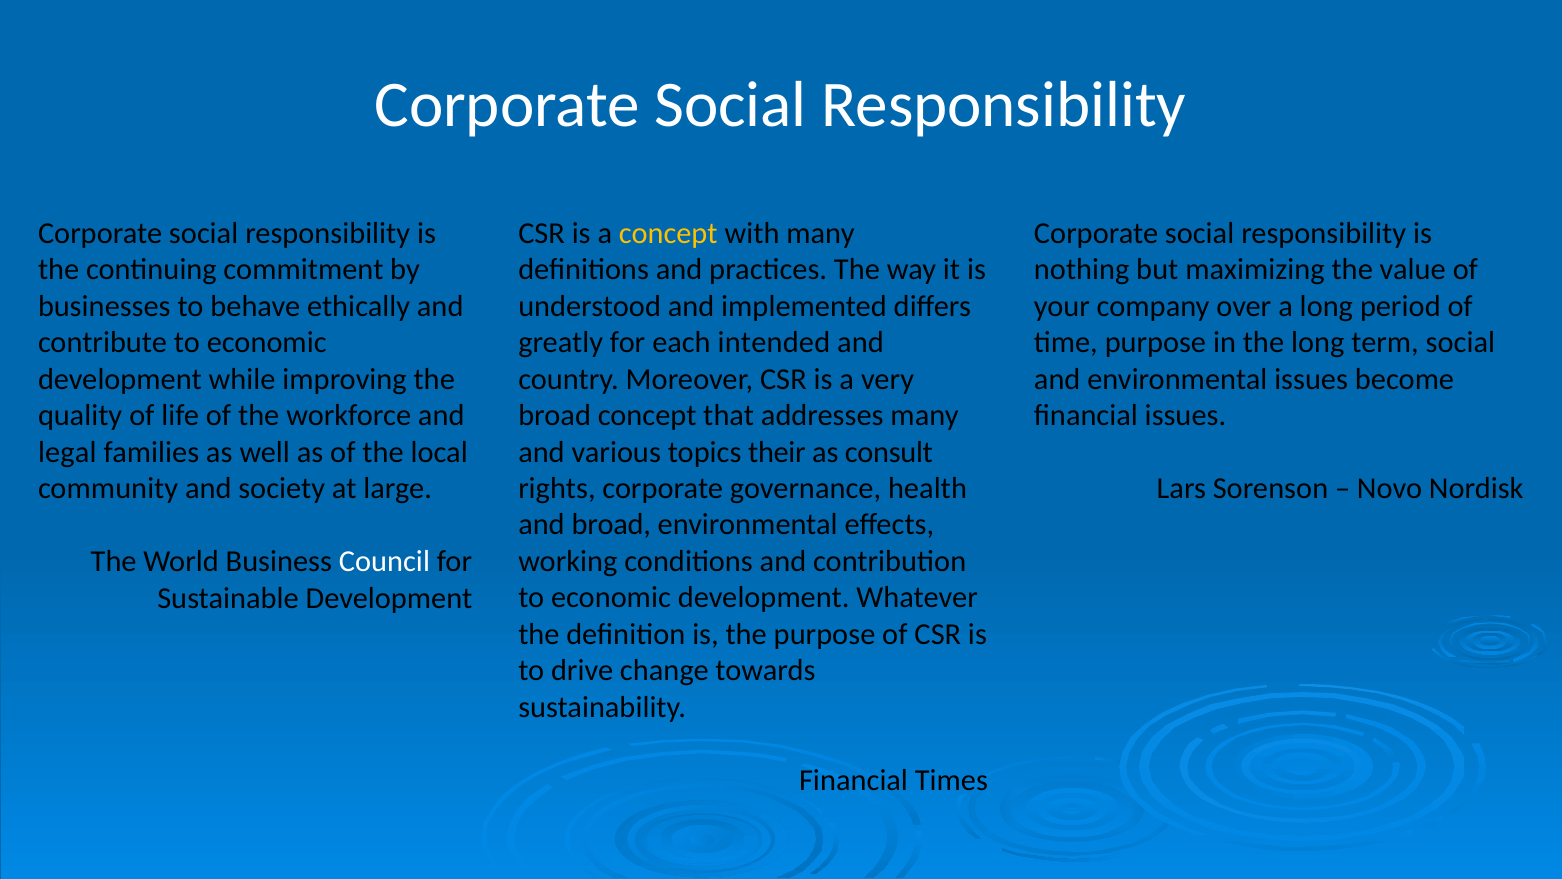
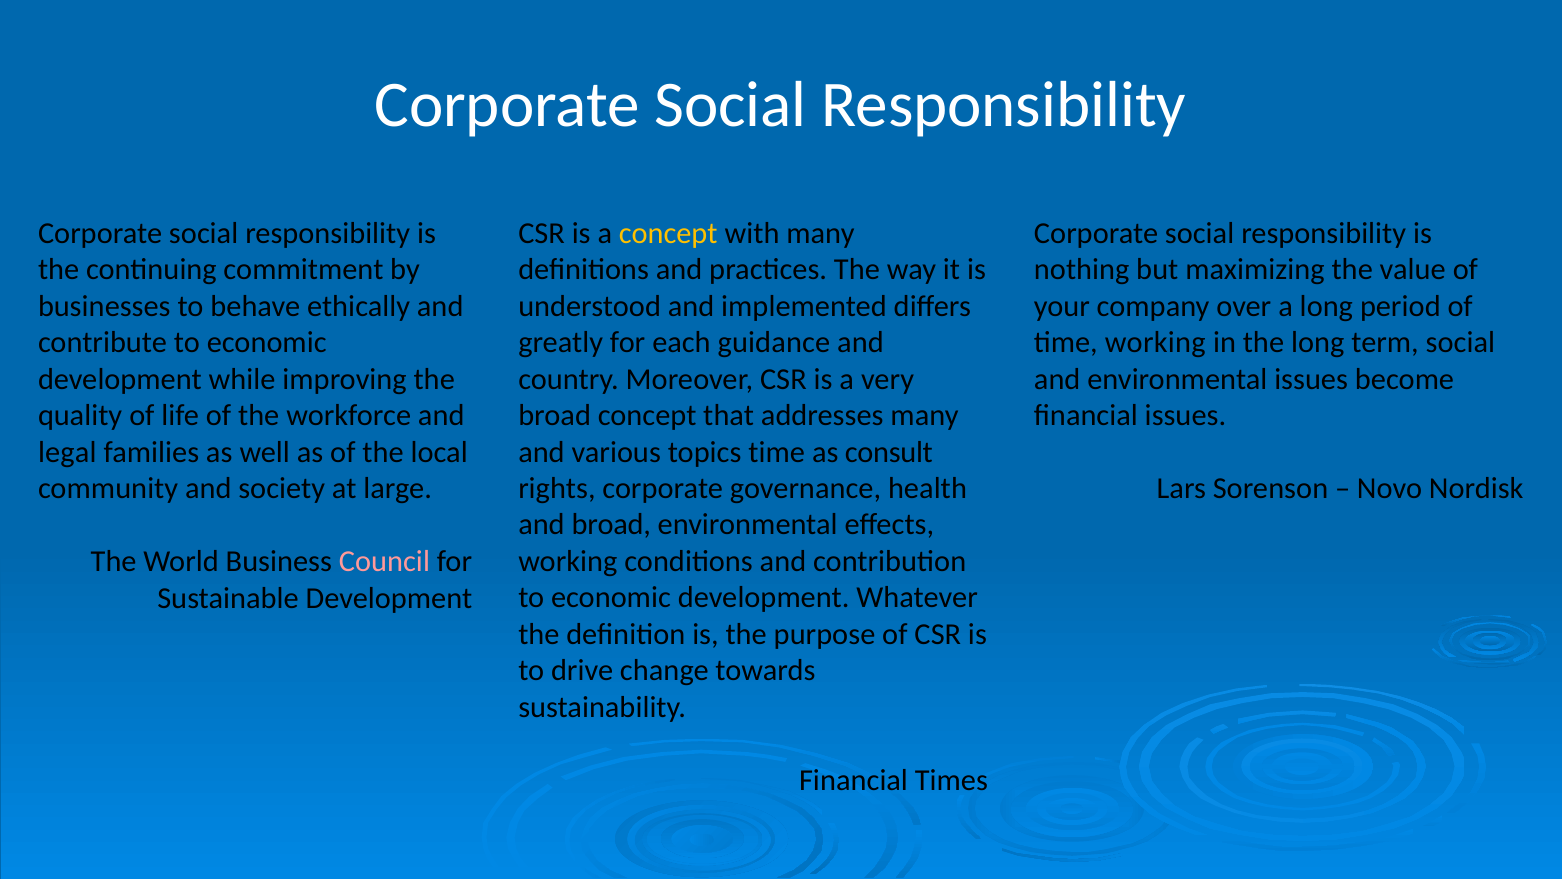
intended: intended -> guidance
time purpose: purpose -> working
topics their: their -> time
Council colour: white -> pink
